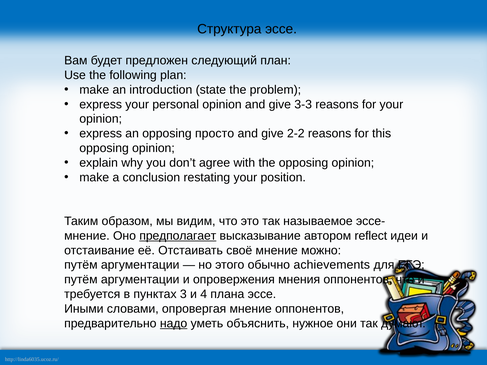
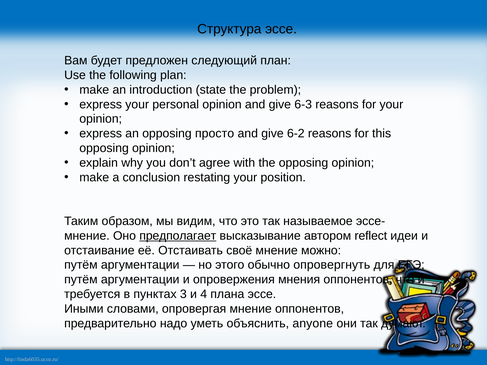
3-3: 3-3 -> 6-3
2-2: 2-2 -> 6-2
achievements: achievements -> опровергнуть
надо underline: present -> none
нужное: нужное -> anyone
